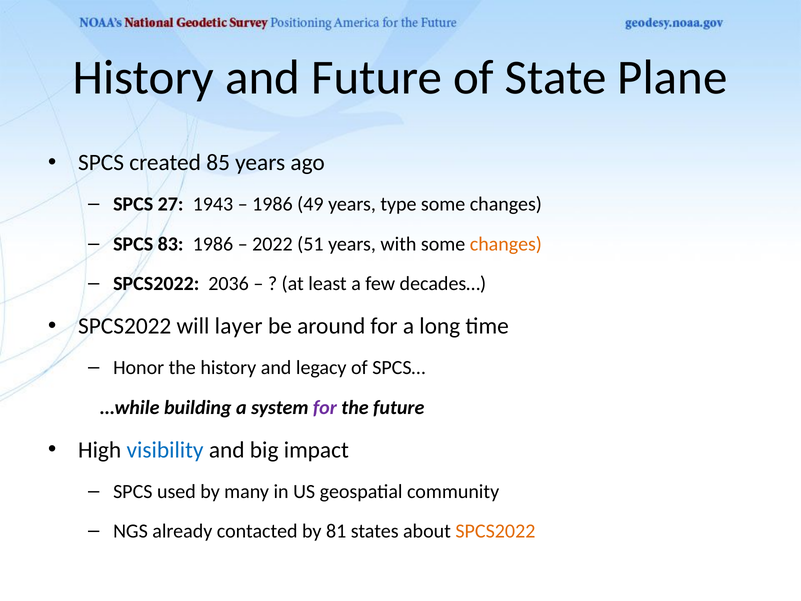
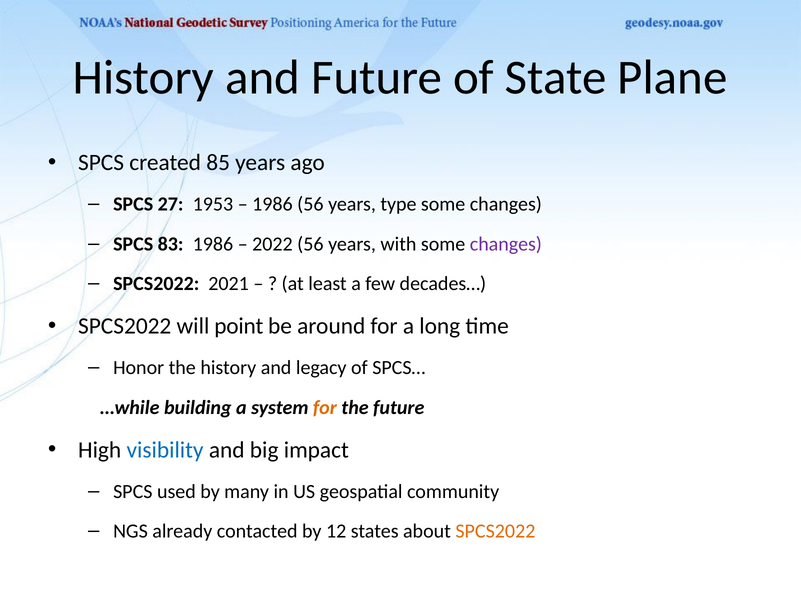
1943: 1943 -> 1953
1986 49: 49 -> 56
2022 51: 51 -> 56
changes at (506, 244) colour: orange -> purple
2036: 2036 -> 2021
layer: layer -> point
for at (325, 407) colour: purple -> orange
81: 81 -> 12
